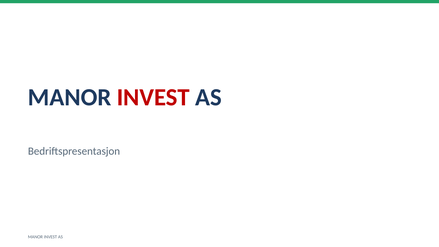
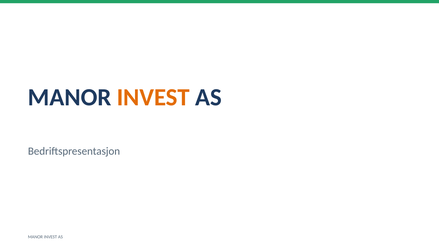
INVEST at (153, 97) colour: red -> orange
